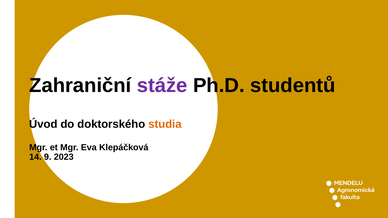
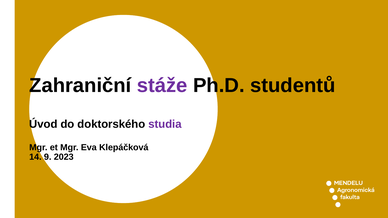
studia colour: orange -> purple
